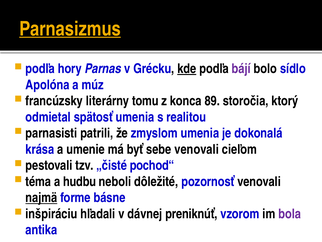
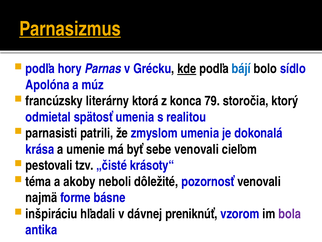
bájí colour: purple -> blue
tomu: tomu -> ktorá
89: 89 -> 79
pochod“: pochod“ -> krásoty“
hudbu: hudbu -> akoby
najmä underline: present -> none
